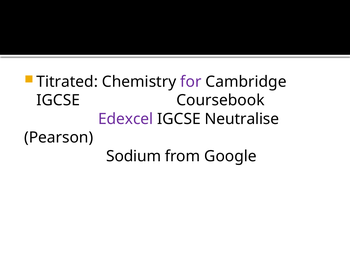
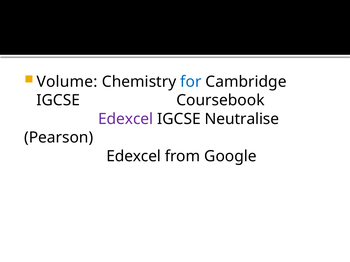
Titrated: Titrated -> Volume
for colour: purple -> blue
Sodium at (134, 157): Sodium -> Edexcel
